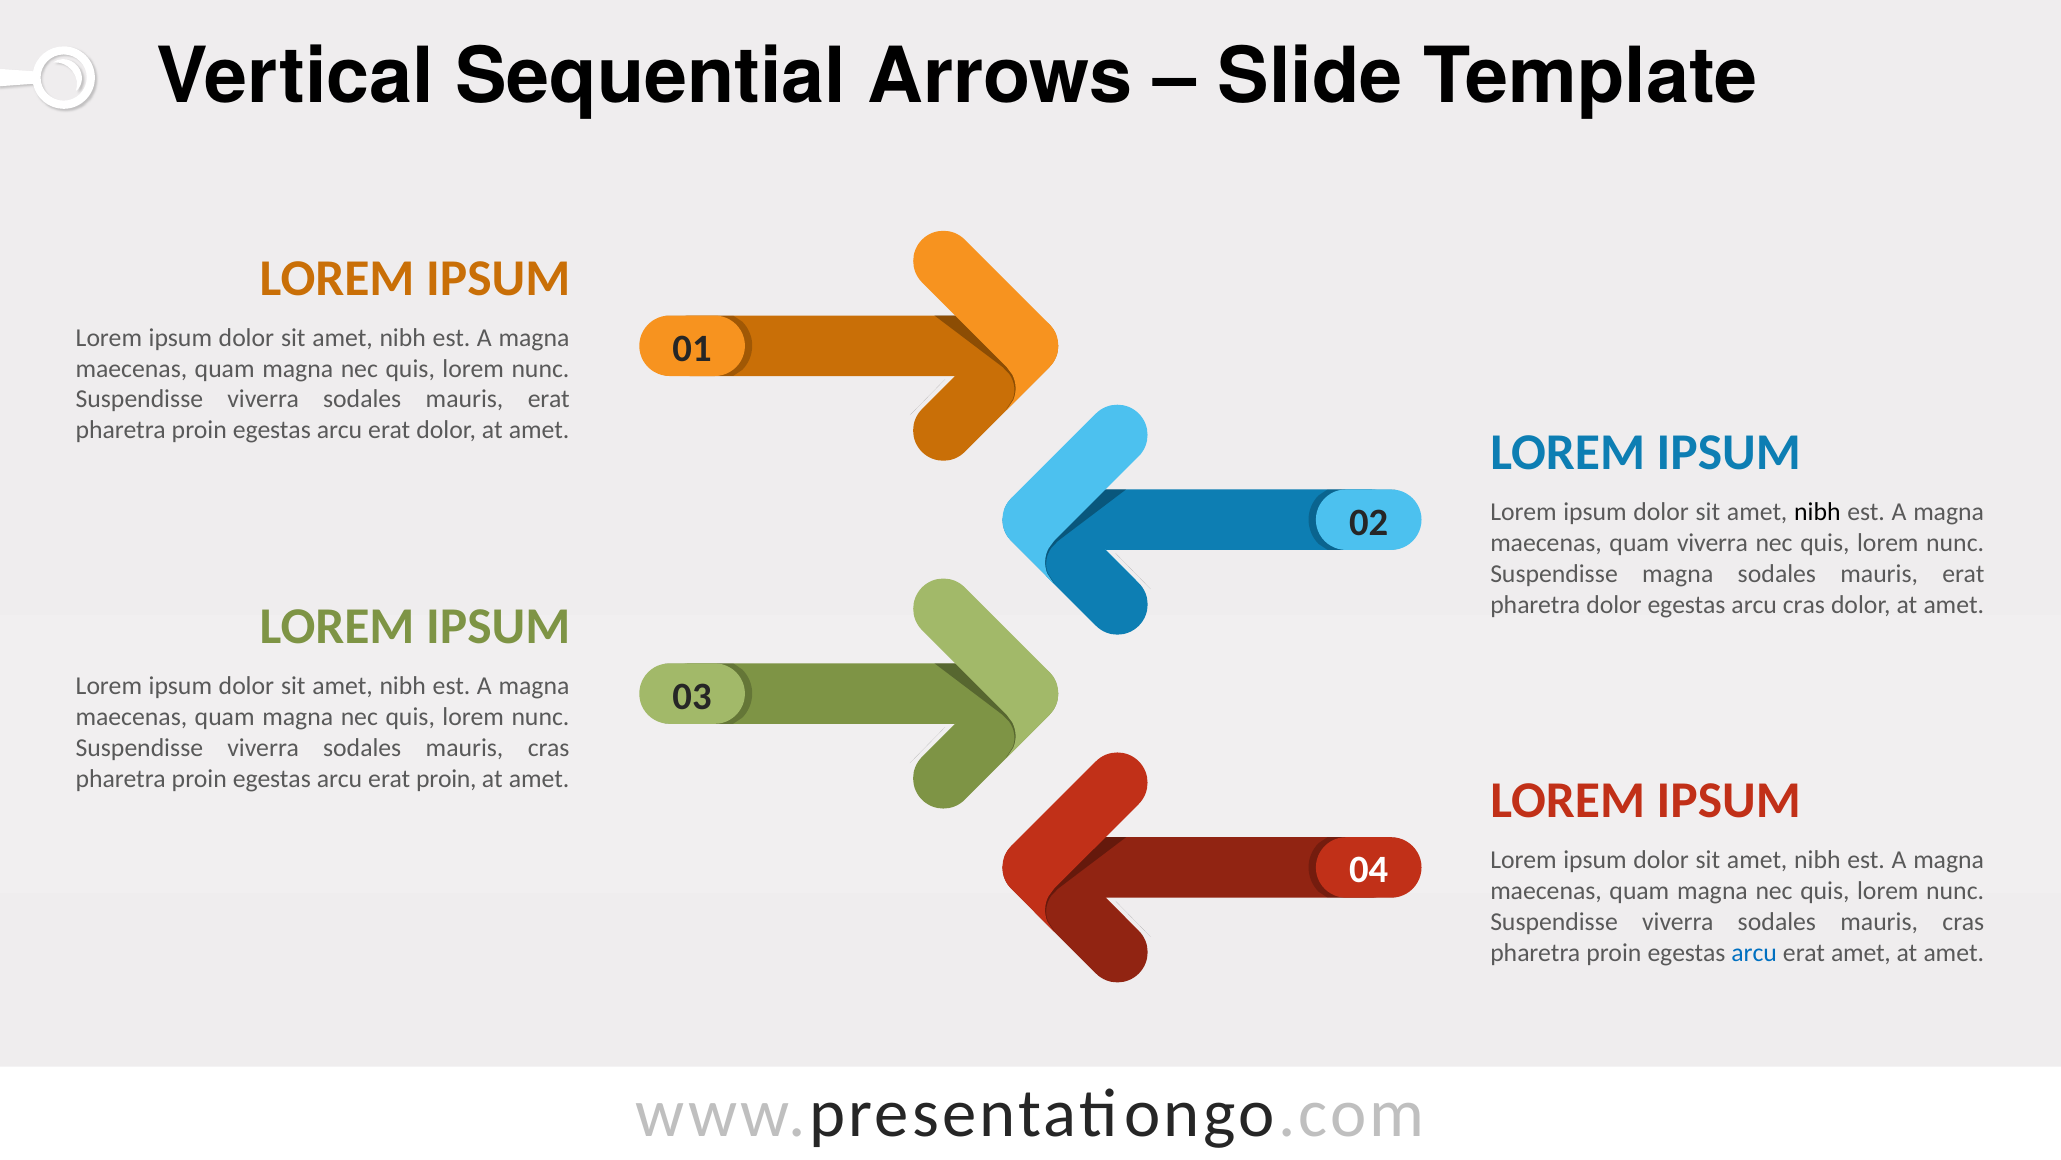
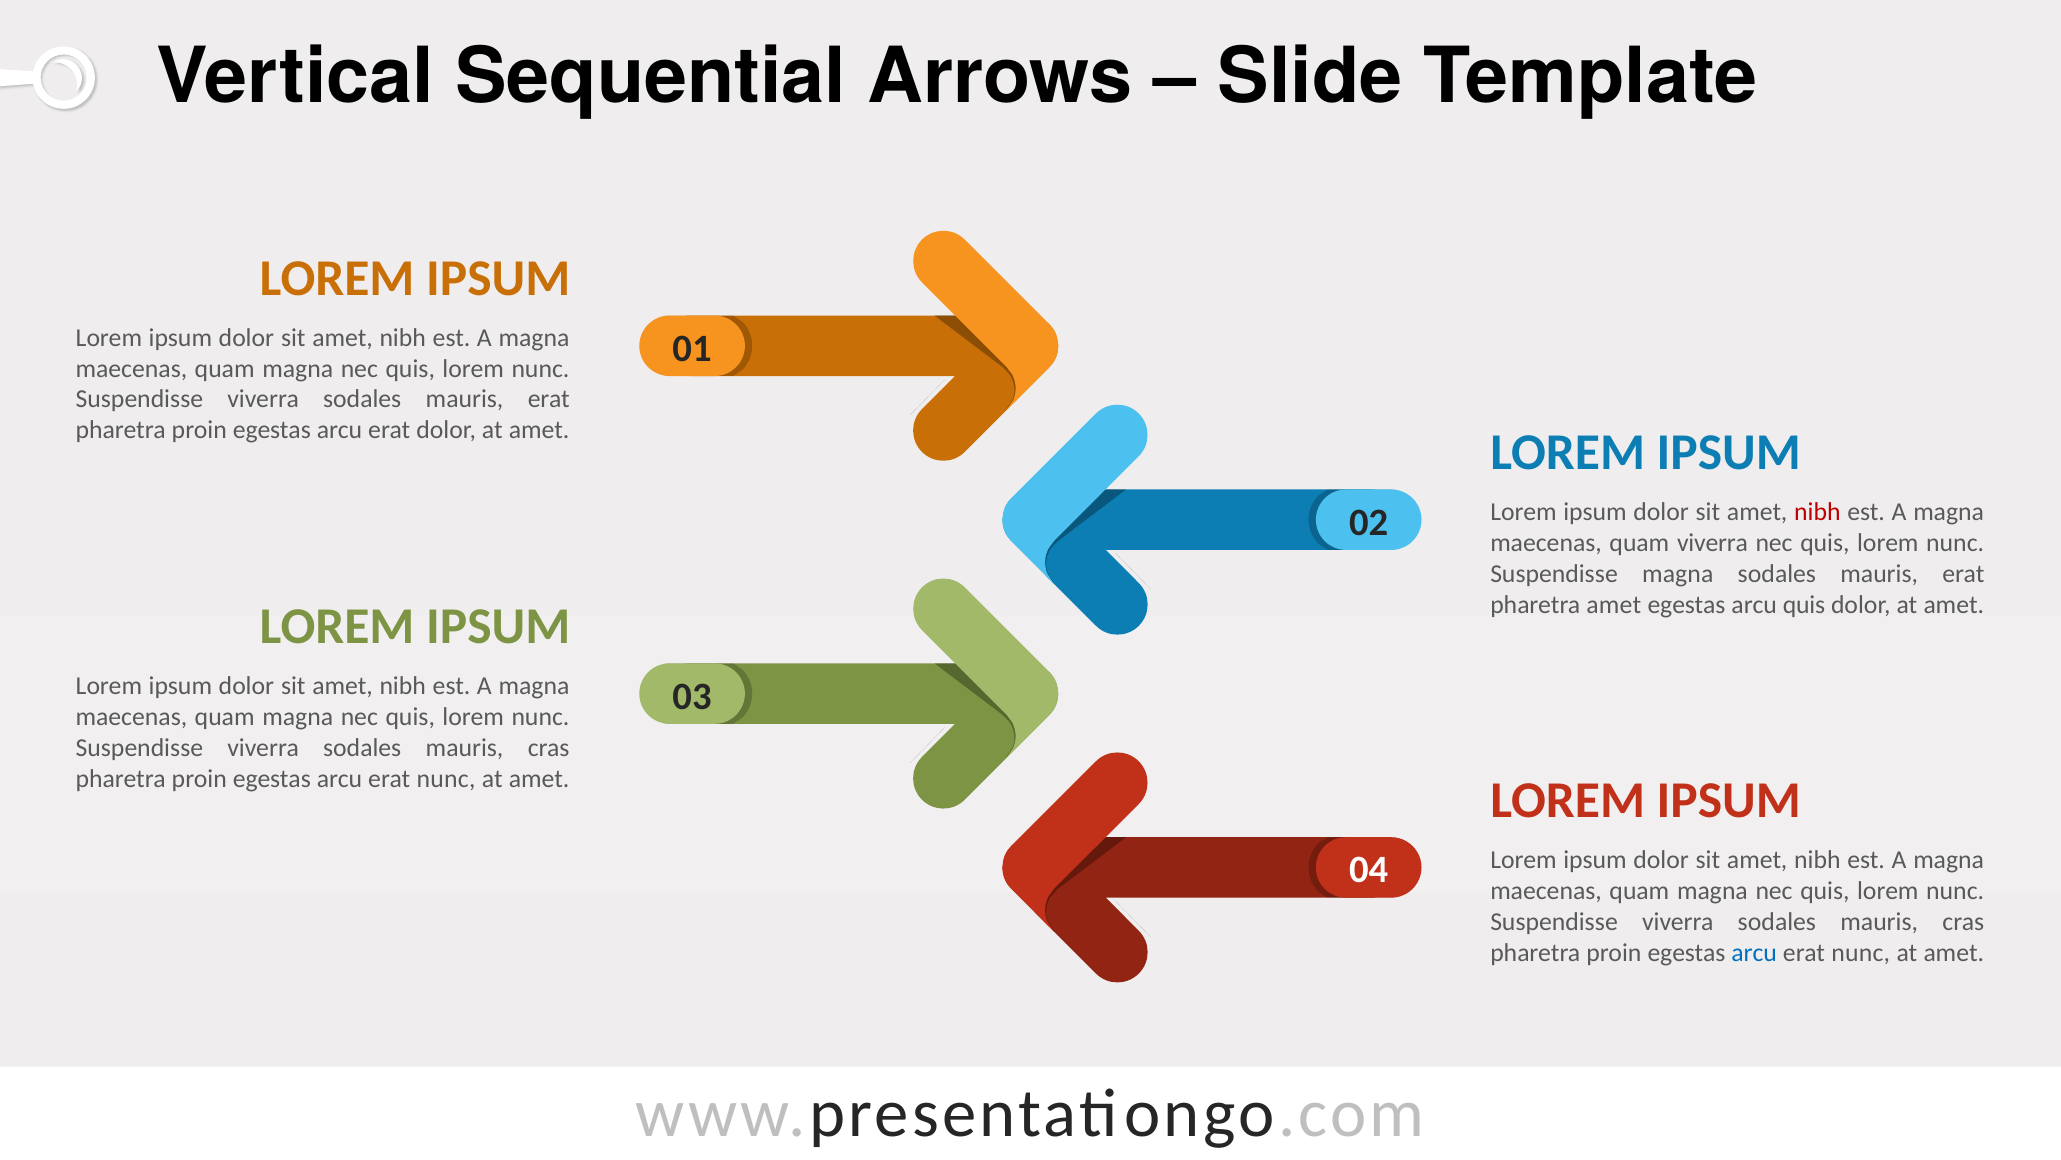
nibh at (1817, 511) colour: black -> red
pharetra dolor: dolor -> amet
arcu cras: cras -> quis
proin at (446, 778): proin -> nunc
amet at (1861, 952): amet -> nunc
